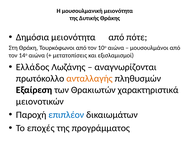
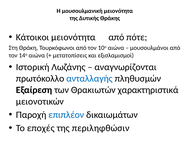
Δημόσια: Δημόσια -> Κάτοικοι
Ελλάδος: Ελλάδος -> Ιστορική
ανταλλαγής colour: orange -> blue
προγράμματος: προγράμματος -> περιληφθώσιν
